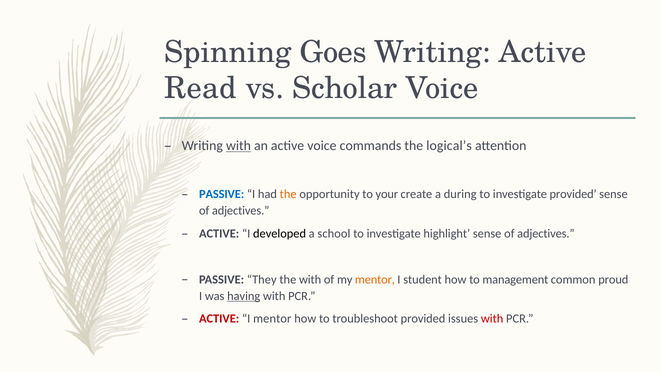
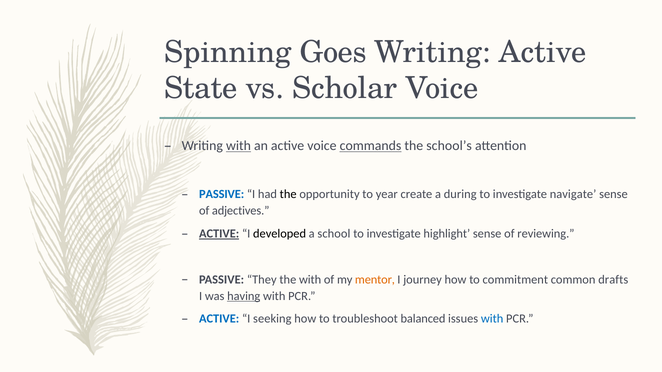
Read: Read -> State
commands underline: none -> present
logical’s: logical’s -> school’s
the at (288, 194) colour: orange -> black
your: your -> year
investigate provided: provided -> navigate
ACTIVE at (219, 234) underline: none -> present
adjectives at (546, 234): adjectives -> reviewing
student: student -> journey
management: management -> commitment
proud: proud -> drafts
ACTIVE at (219, 319) colour: red -> blue
I mentor: mentor -> seeking
troubleshoot provided: provided -> balanced
with at (492, 319) colour: red -> blue
